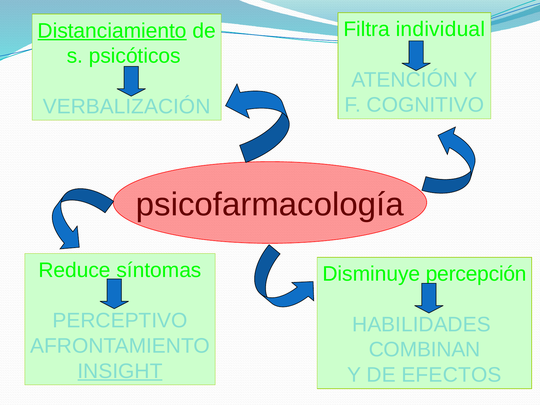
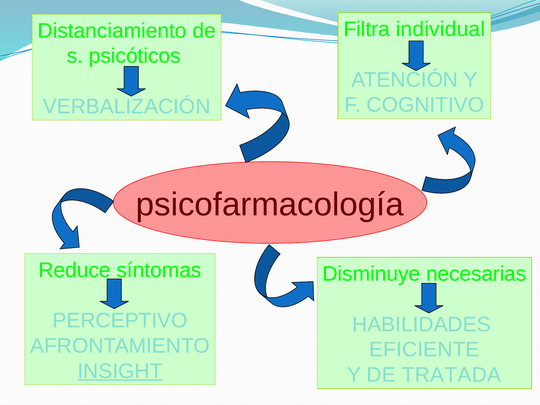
Distanciamiento underline: present -> none
percepción: percepción -> necesarias
COMBINAN: COMBINAN -> EFICIENTE
EFECTOS: EFECTOS -> TRATADA
